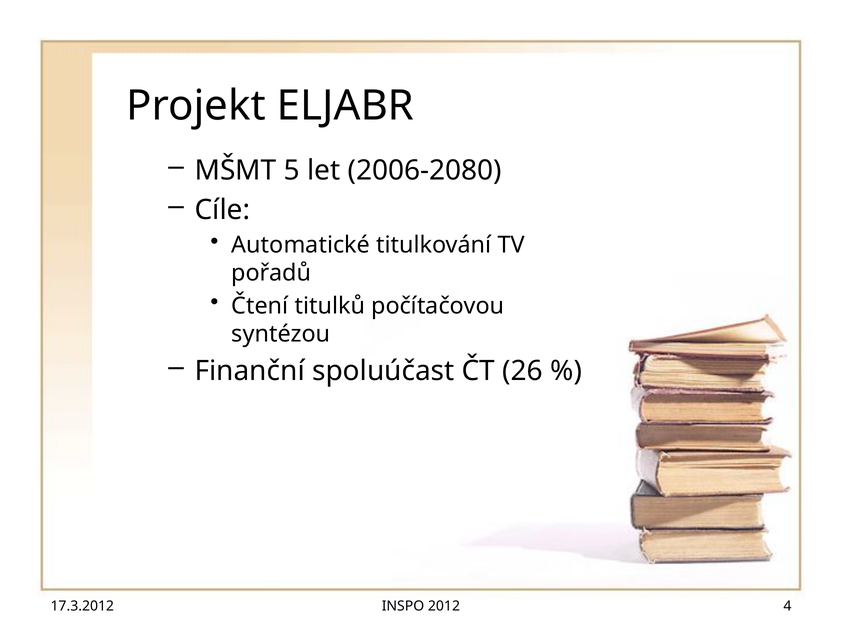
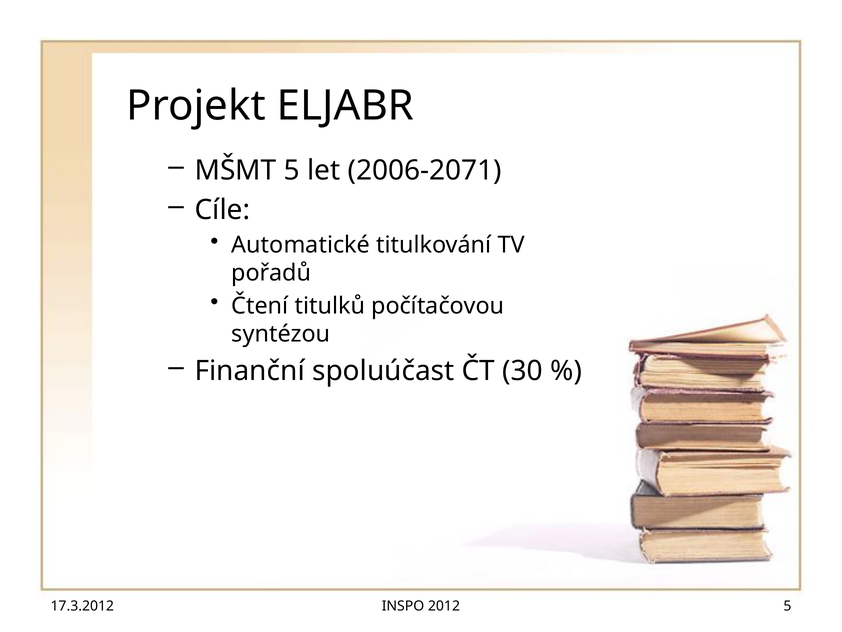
2006-2080: 2006-2080 -> 2006-2071
26: 26 -> 30
2012 4: 4 -> 5
